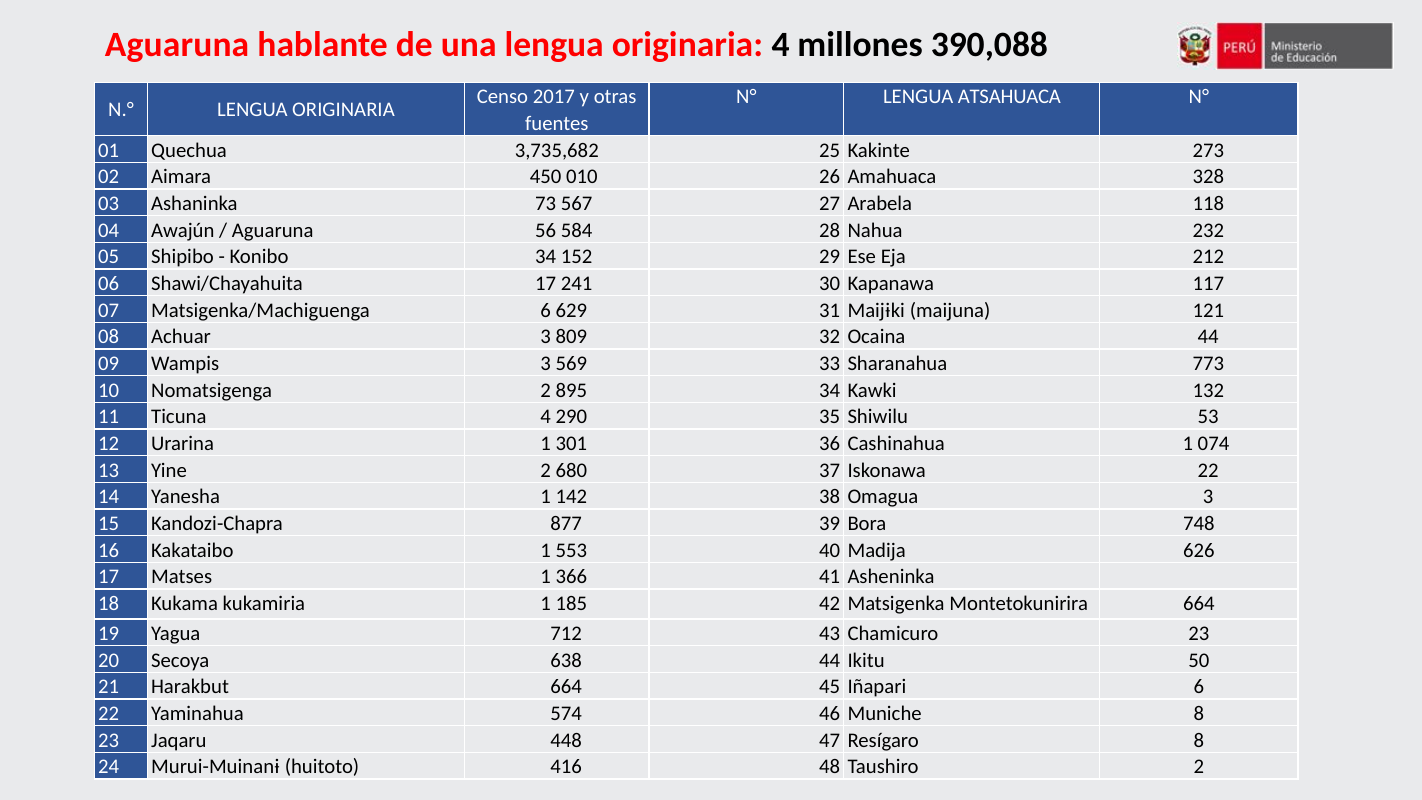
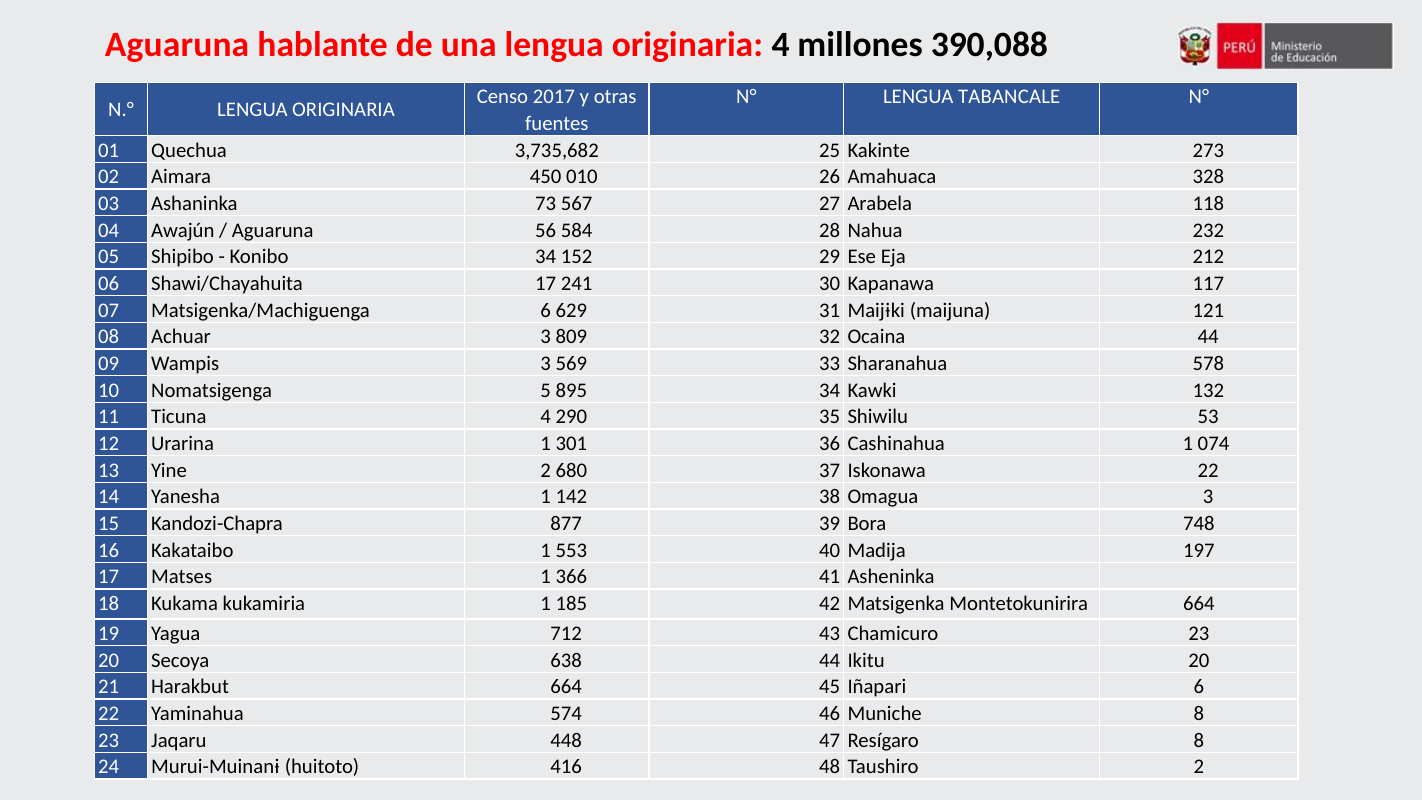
ATSAHUACA: ATSAHUACA -> TABANCALE
773: 773 -> 578
Nomatsigenga 2: 2 -> 5
626: 626 -> 197
Ikitu 50: 50 -> 20
